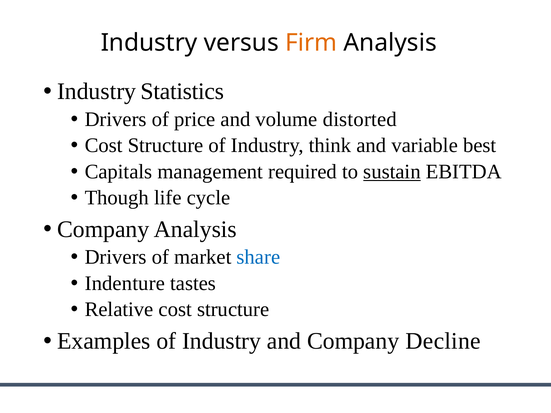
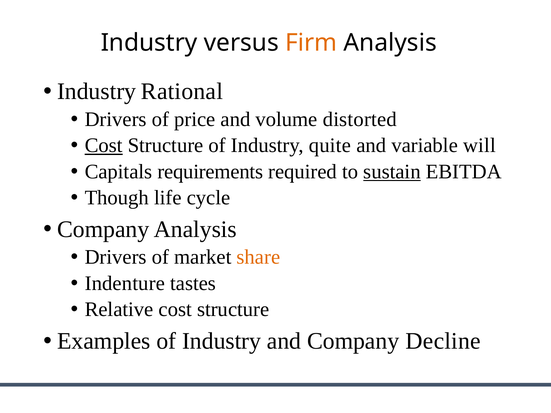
Statistics: Statistics -> Rational
Cost at (104, 146) underline: none -> present
think: think -> quite
best: best -> will
management: management -> requirements
share colour: blue -> orange
